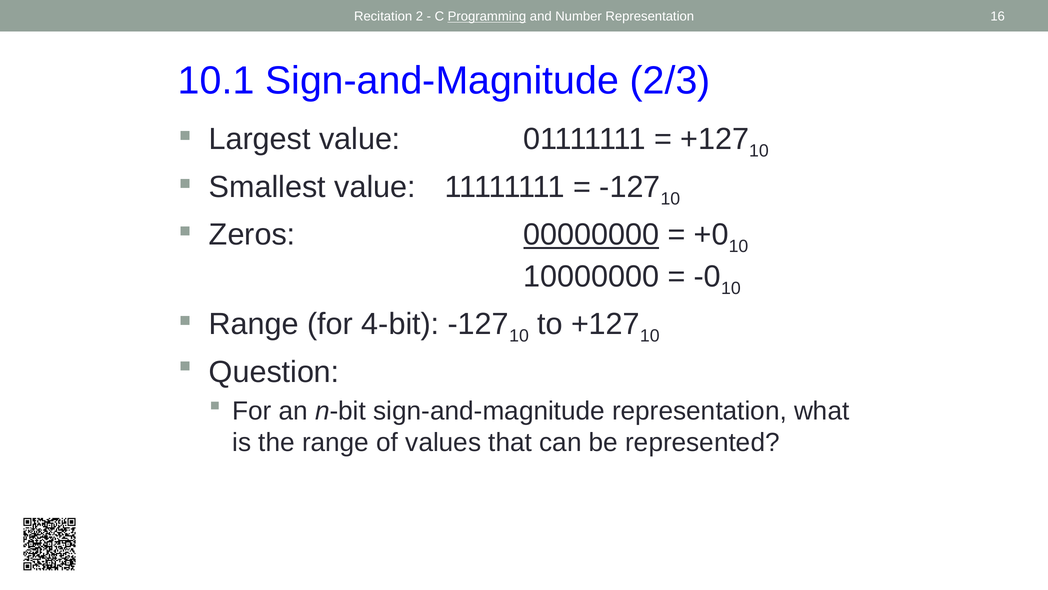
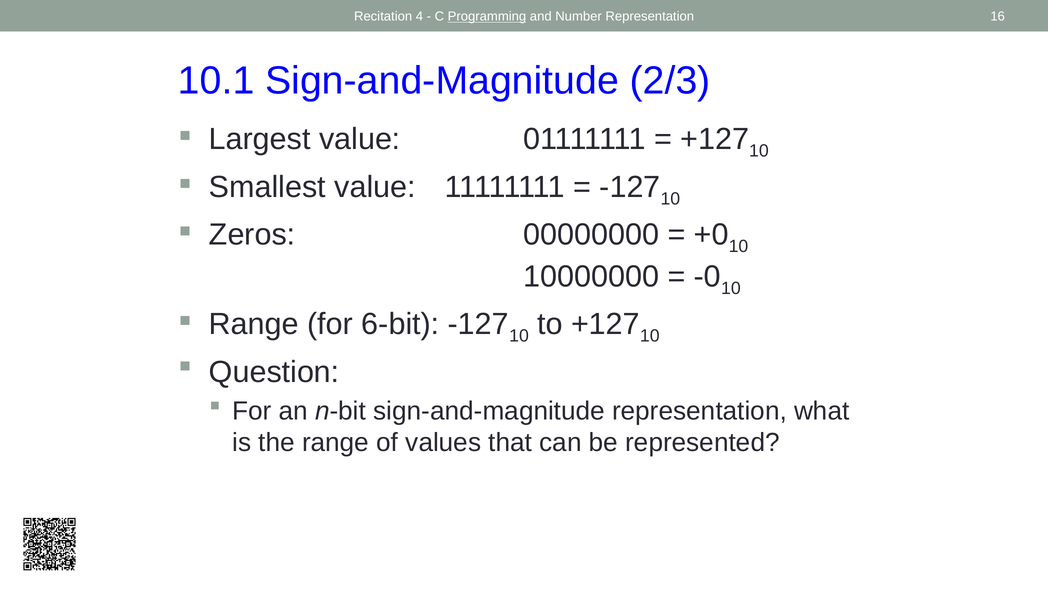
2: 2 -> 4
00000000 underline: present -> none
4-bit: 4-bit -> 6-bit
